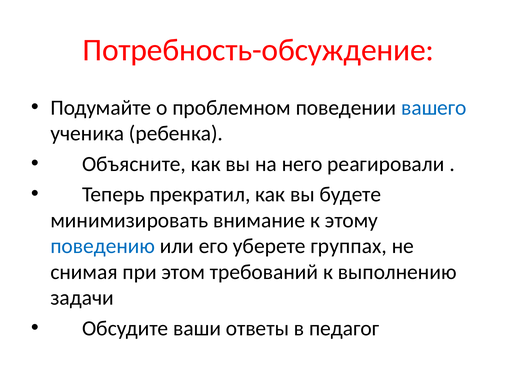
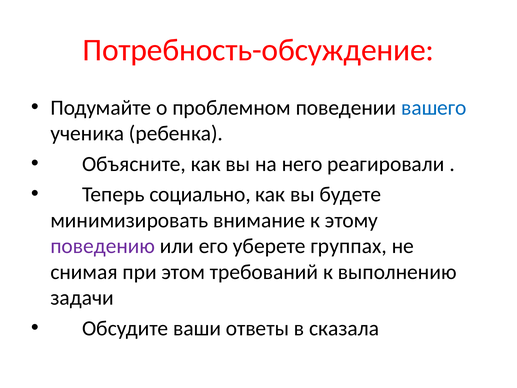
прекратил: прекратил -> социально
поведению colour: blue -> purple
педагог: педагог -> сказала
